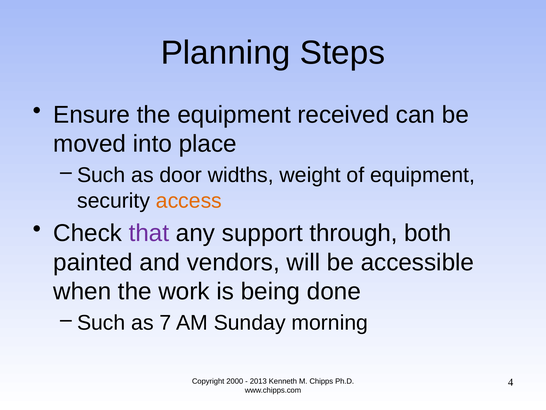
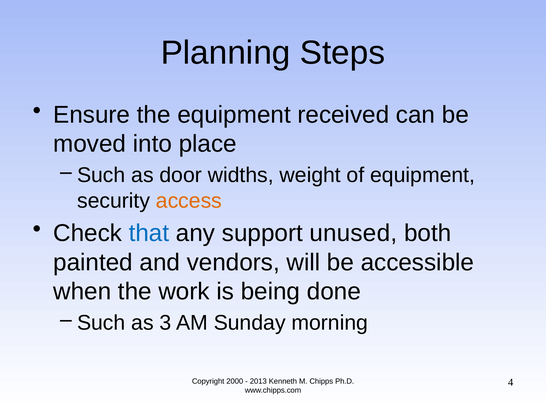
that colour: purple -> blue
through: through -> unused
7: 7 -> 3
